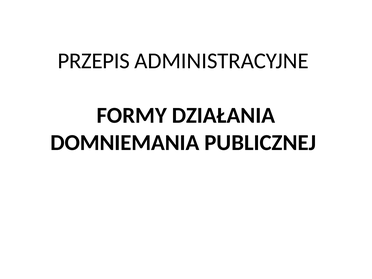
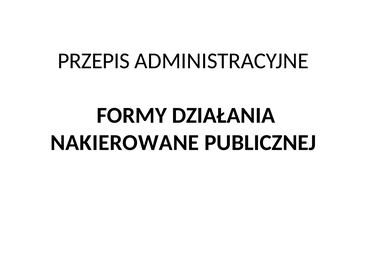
DOMNIEMANIA: DOMNIEMANIA -> NAKIEROWANE
